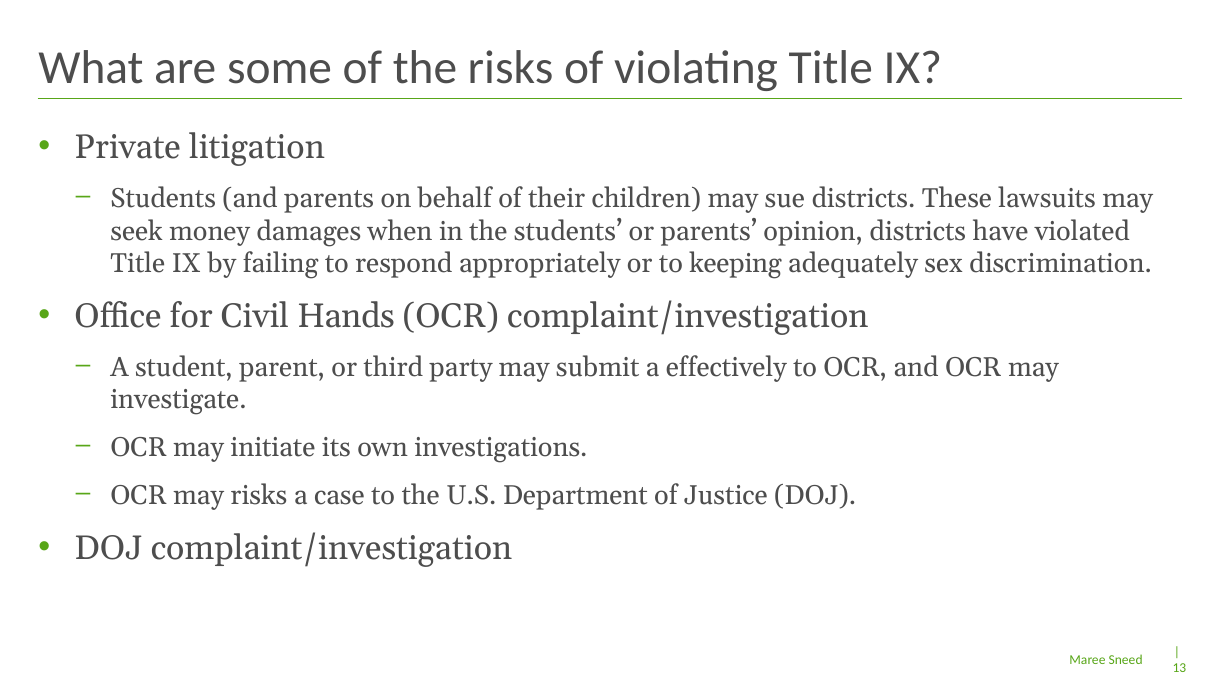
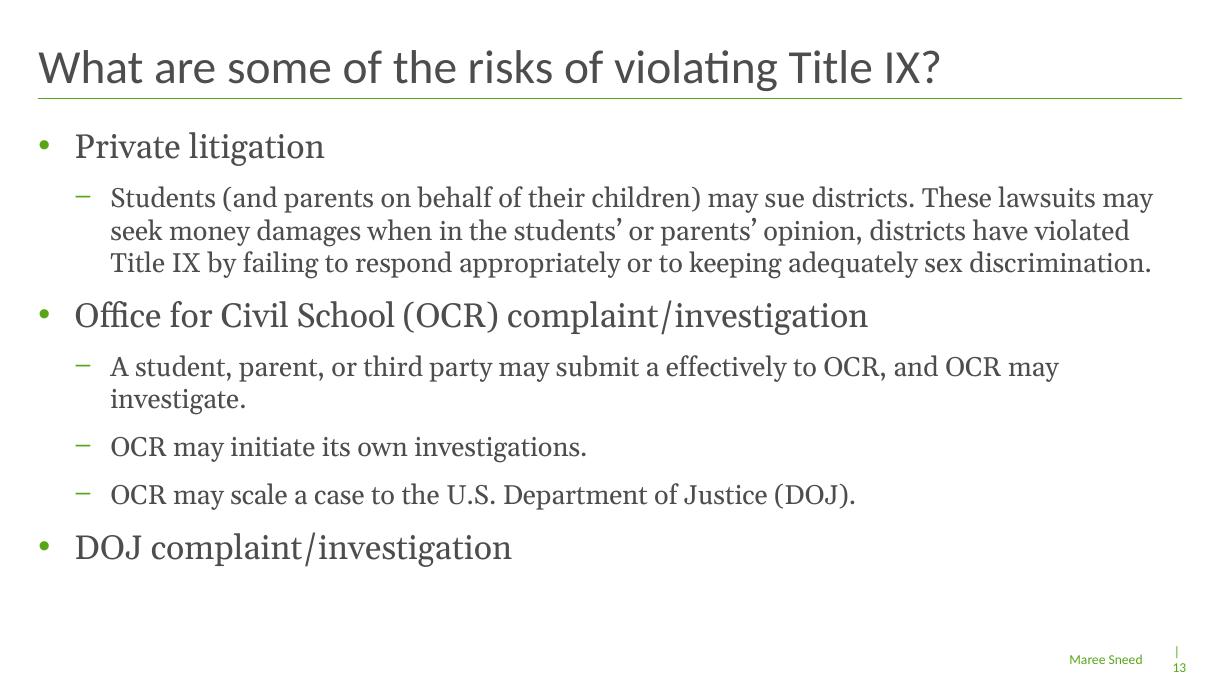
Hands: Hands -> School
may risks: risks -> scale
